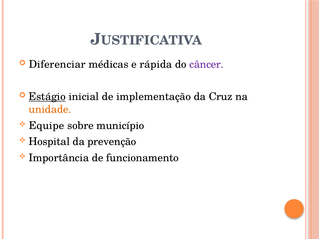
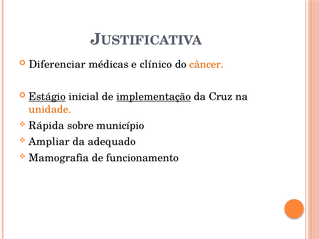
rápida: rápida -> clínico
câncer colour: purple -> orange
implementação underline: none -> present
Equipe: Equipe -> Rápida
Hospital: Hospital -> Ampliar
prevenção: prevenção -> adequado
Importância: Importância -> Mamografia
